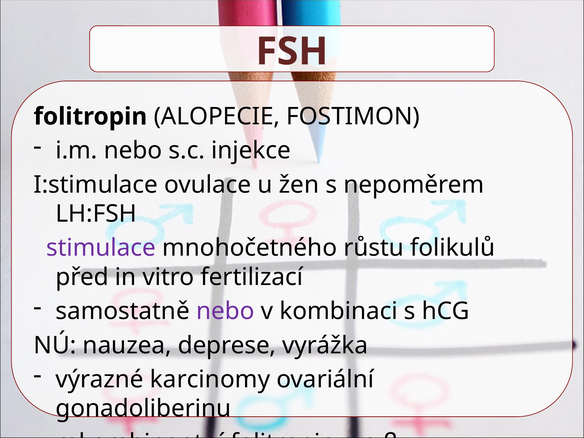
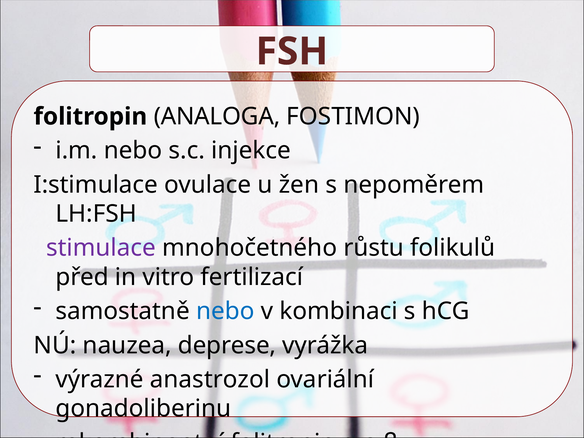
ALOPECIE: ALOPECIE -> ANALOGA
nebo at (225, 311) colour: purple -> blue
karcinomy: karcinomy -> anastrozol
